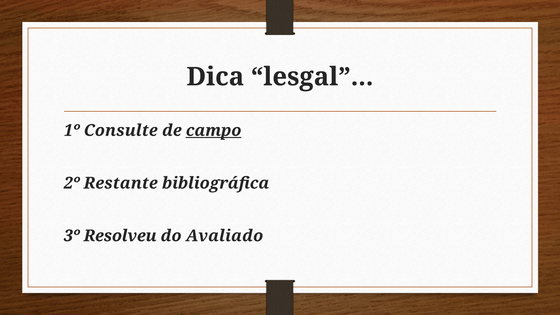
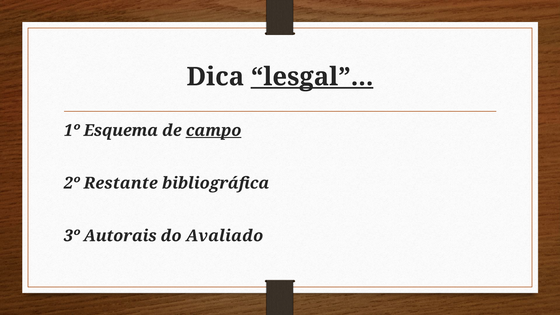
lesgal underline: none -> present
Consulte: Consulte -> Esquema
Resolveu: Resolveu -> Autorais
